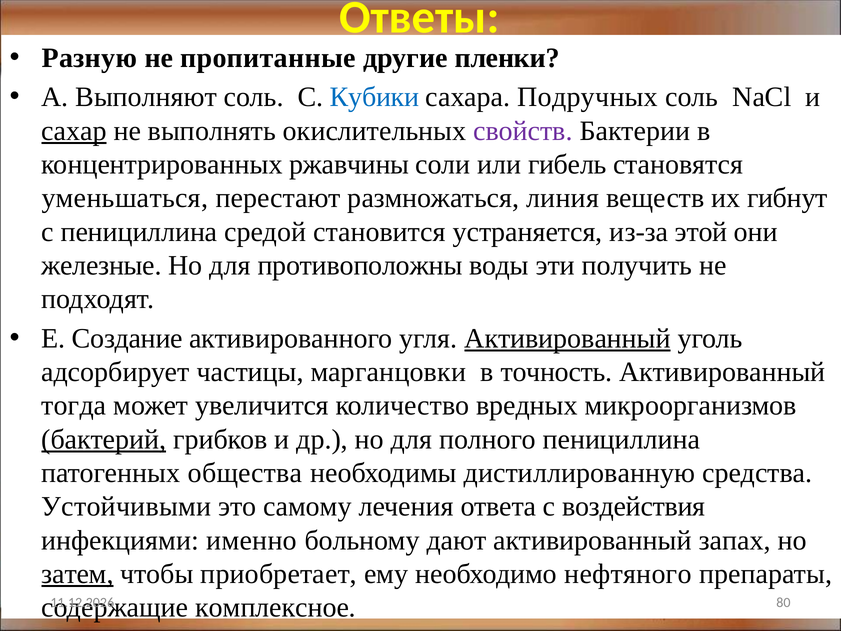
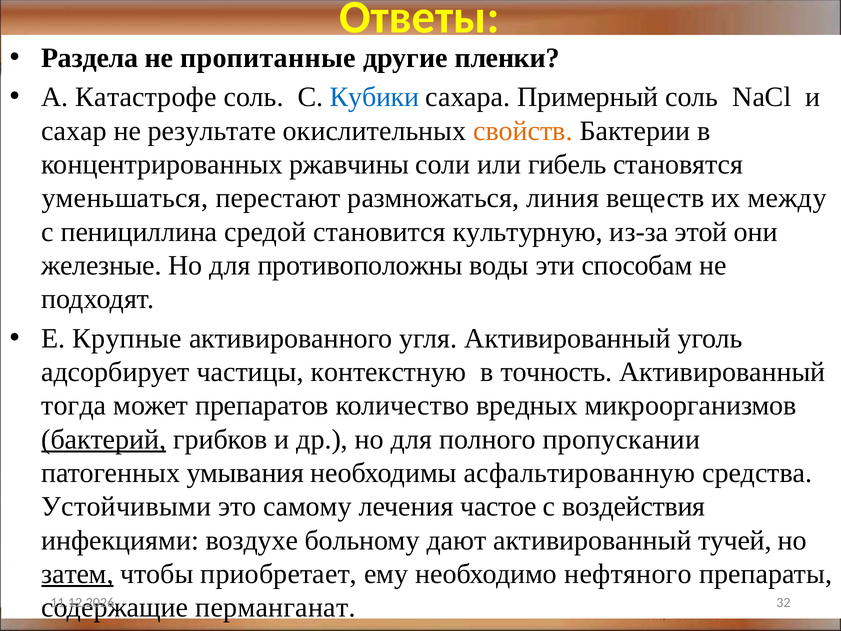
Разную: Разную -> Раздела
Выполняют: Выполняют -> Катастрофе
Подручных: Подручных -> Примерный
сахар underline: present -> none
выполнять: выполнять -> результате
свойств colour: purple -> orange
гибнут: гибнут -> между
устраняется: устраняется -> культурную
получить: получить -> способам
Создание: Создание -> Крупные
Активированный at (567, 338) underline: present -> none
марганцовки: марганцовки -> контекстную
увеличится: увеличится -> препаратов
полного пенициллина: пенициллина -> пропускании
общества: общества -> умывания
дистиллированную: дистиллированную -> асфальтированную
ответа: ответа -> частое
именно: именно -> воздухе
запах: запах -> тучей
комплексное: комплексное -> перманганат
80: 80 -> 32
